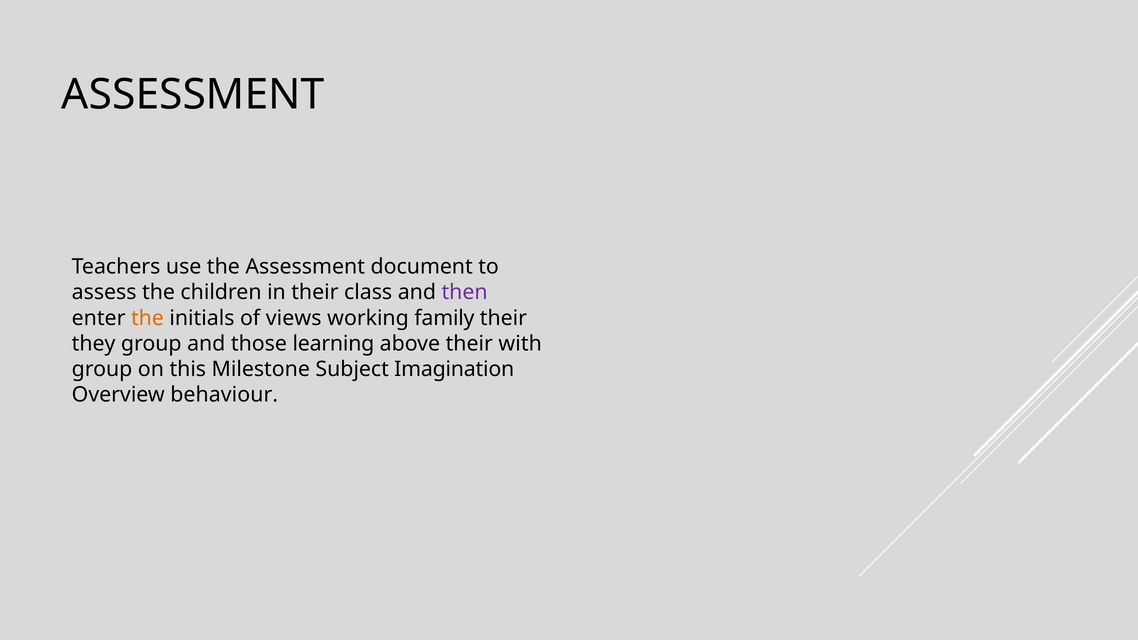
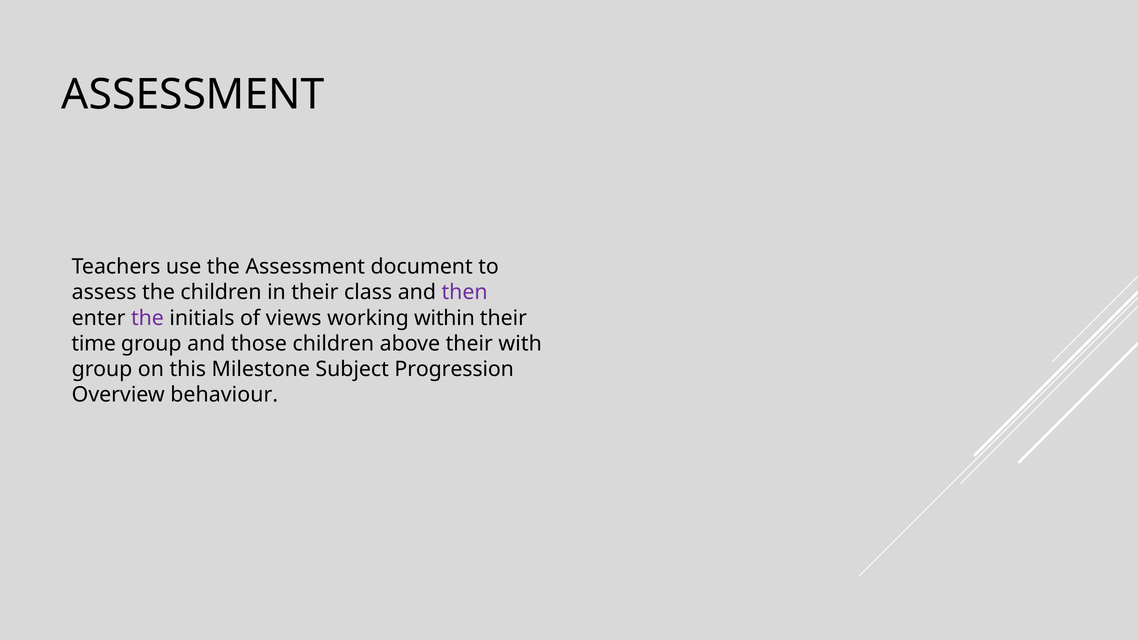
the at (147, 318) colour: orange -> purple
family: family -> within
they: they -> time
those learning: learning -> children
Imagination: Imagination -> Progression
